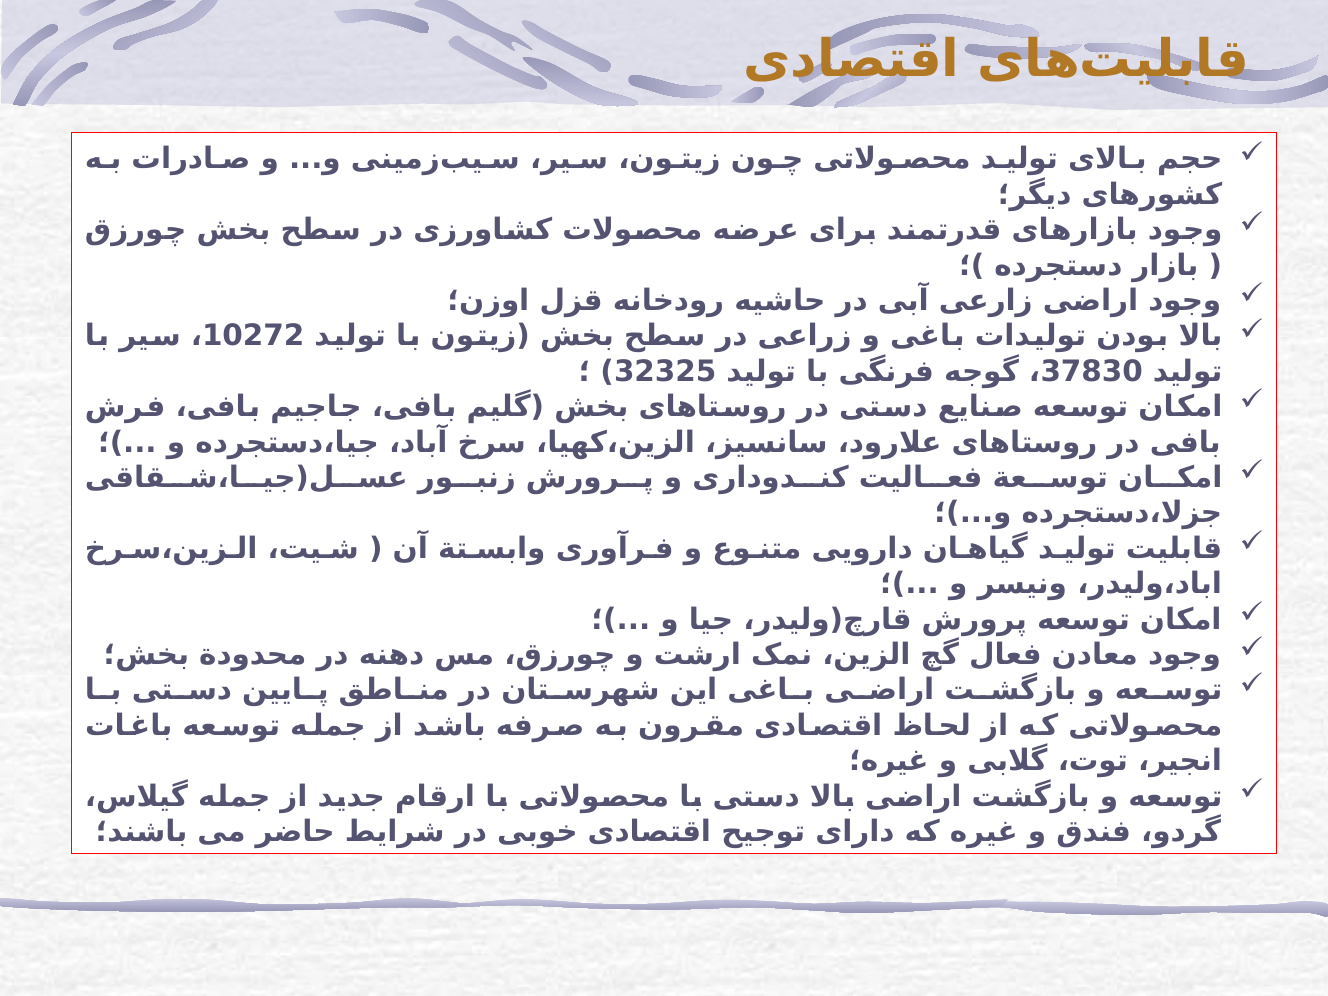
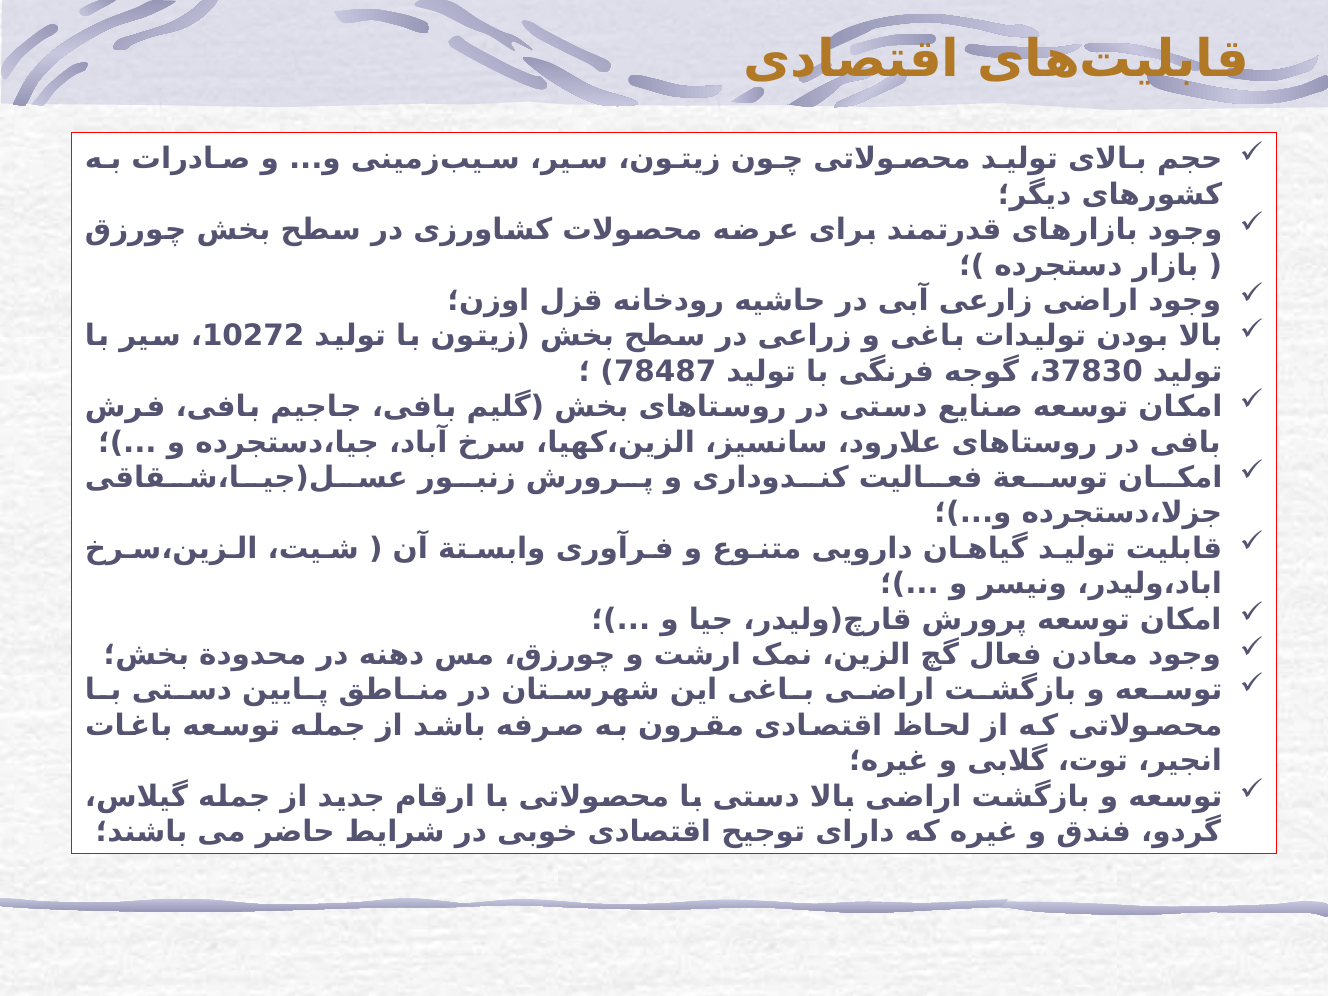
32325: 32325 -> 78487
